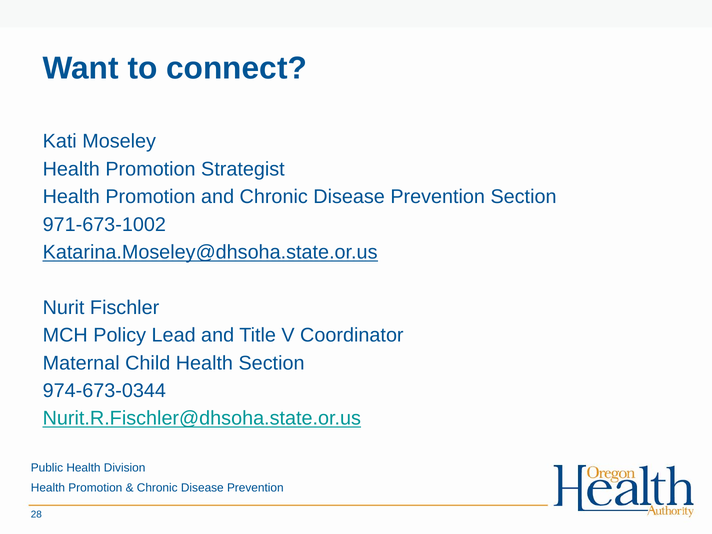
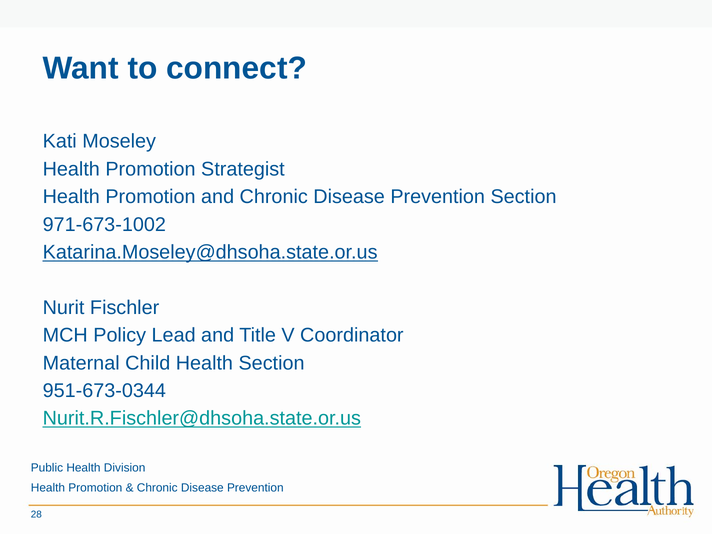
974-673-0344: 974-673-0344 -> 951-673-0344
